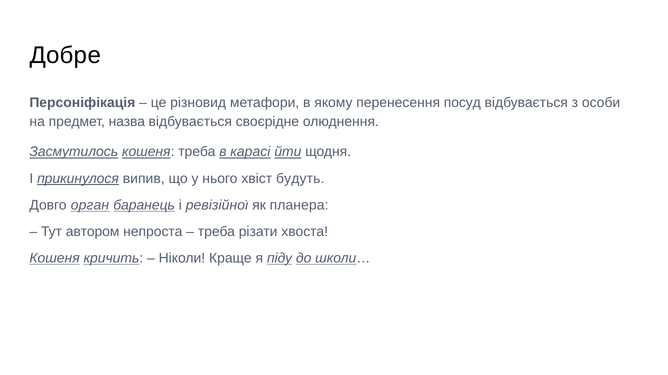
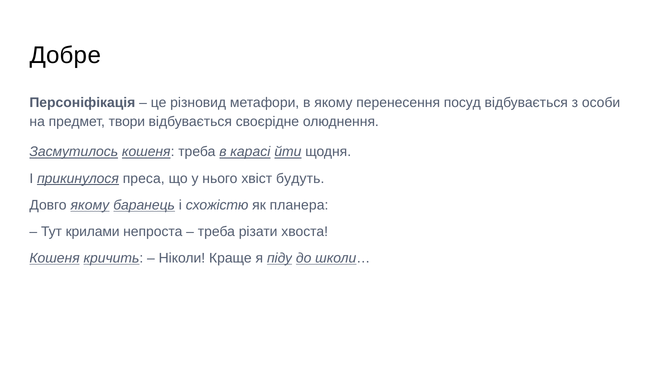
назва: назва -> твори
випив: випив -> преса
Довго орган: орган -> якому
ревізійної: ревізійної -> схожістю
автором: автором -> крилами
